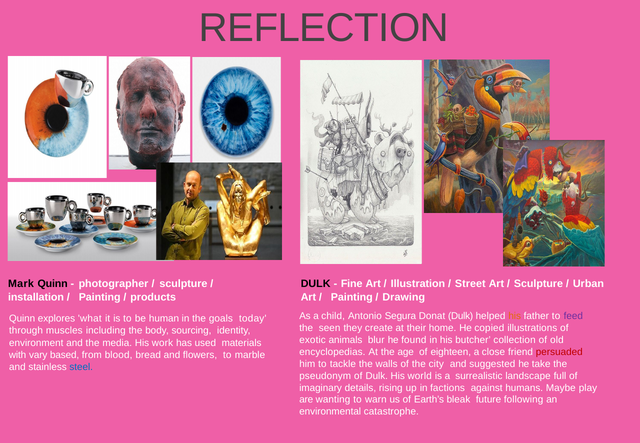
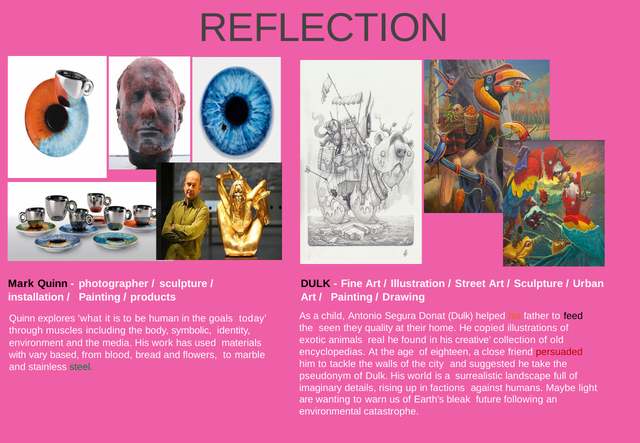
feed colour: purple -> black
create: create -> quality
sourcing: sourcing -> symbolic
blur: blur -> real
butcher: butcher -> creative
steel colour: blue -> green
play: play -> light
